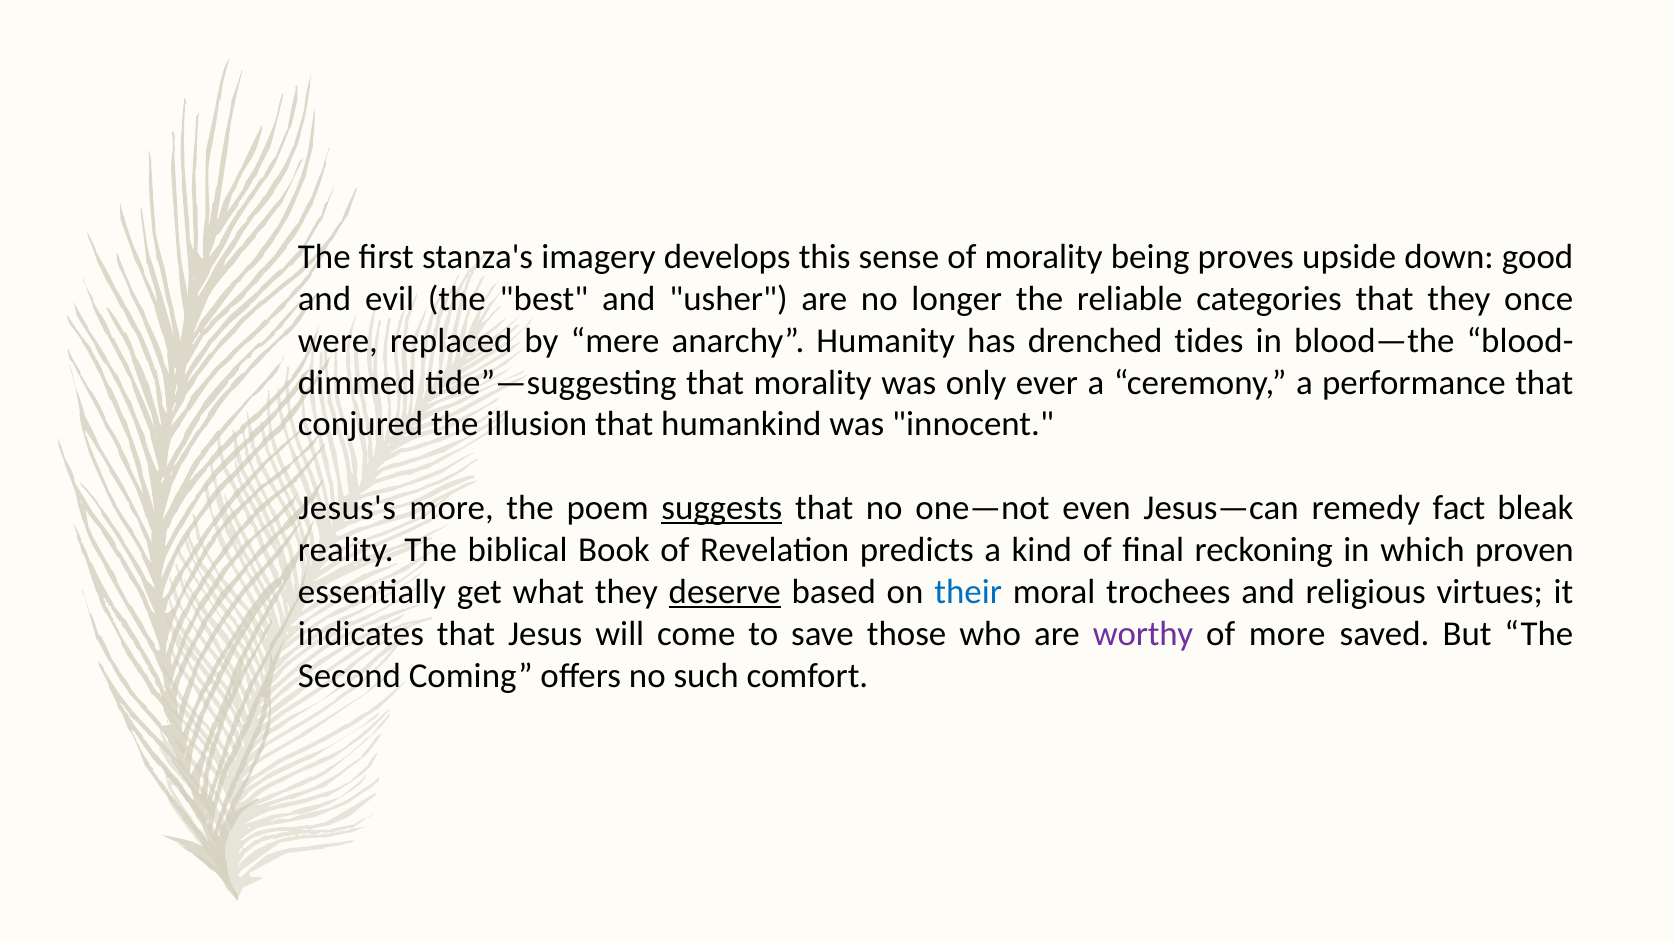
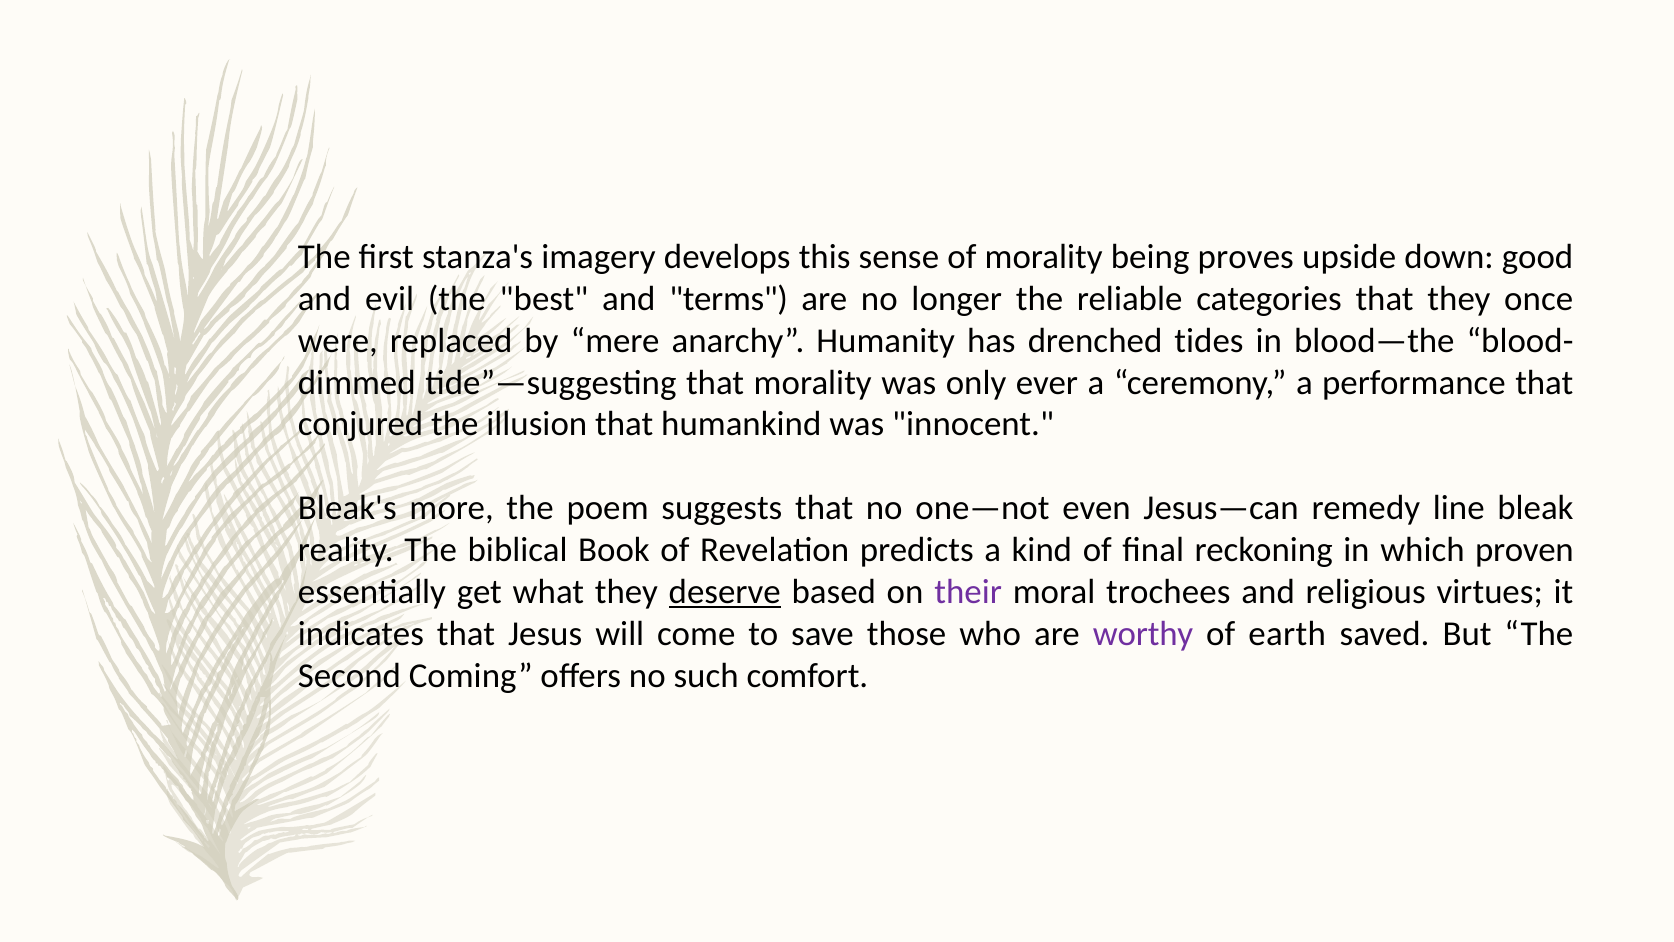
usher: usher -> terms
Jesus's: Jesus's -> Bleak's
suggests underline: present -> none
fact: fact -> line
their colour: blue -> purple
of more: more -> earth
